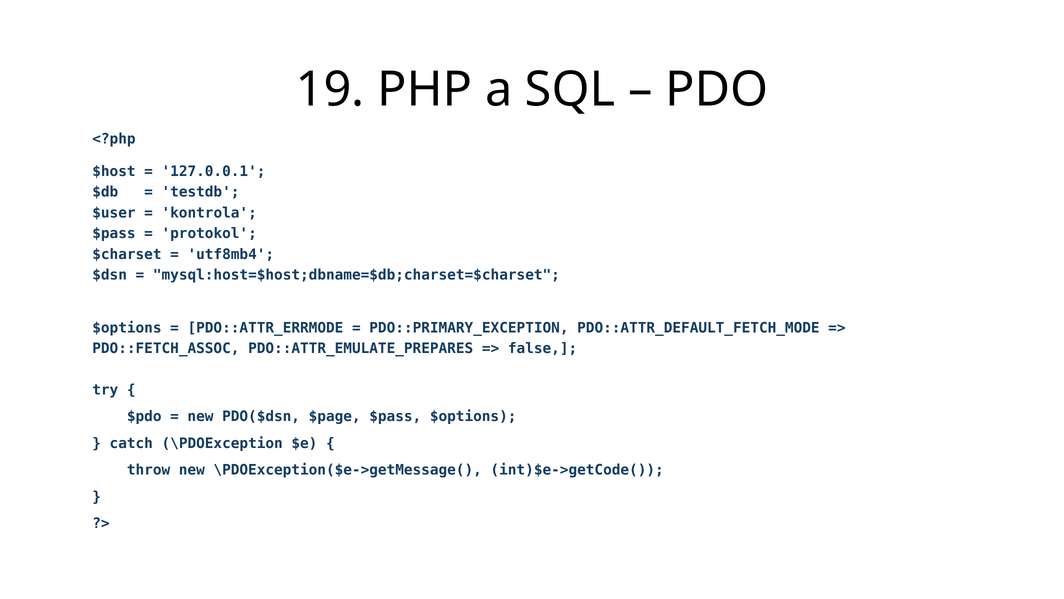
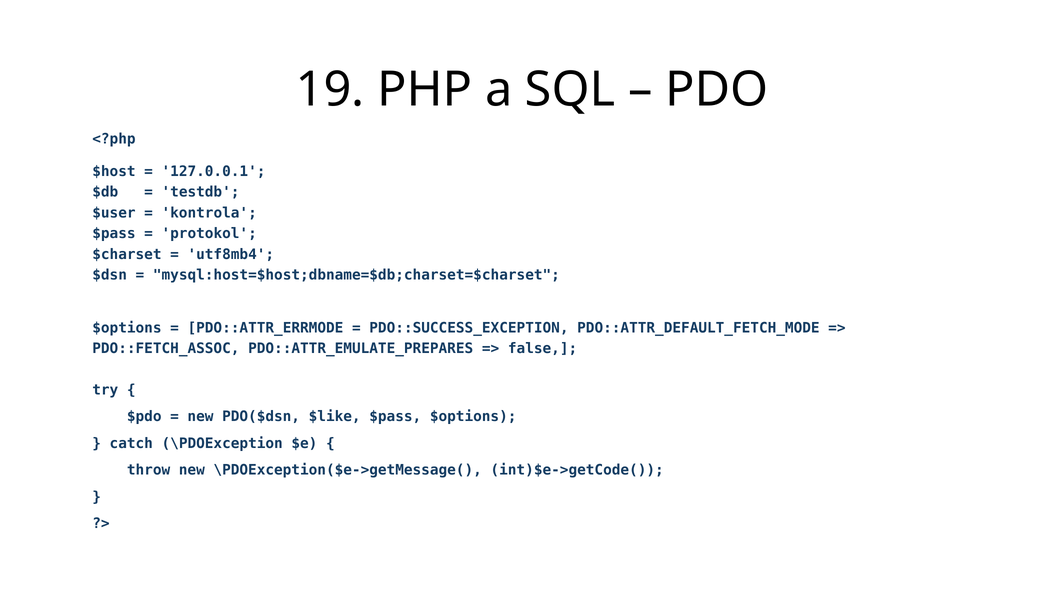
PDO::PRIMARY_EXCEPTION: PDO::PRIMARY_EXCEPTION -> PDO::SUCCESS_EXCEPTION
$page: $page -> $like
